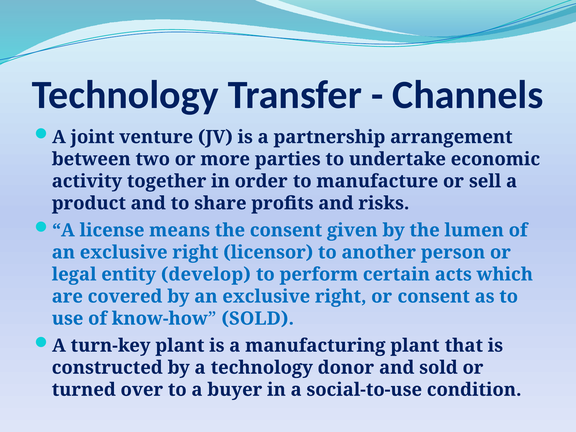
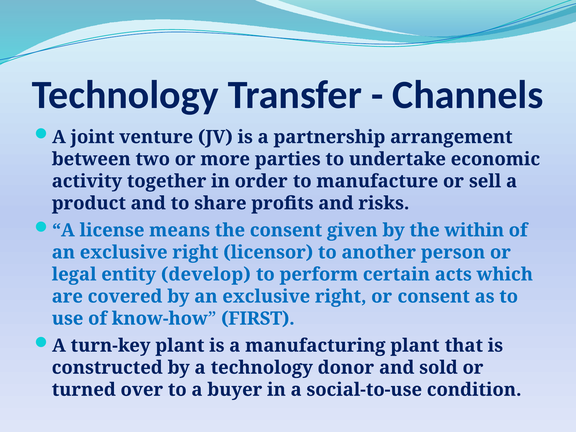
lumen: lumen -> within
know-how SOLD: SOLD -> FIRST
